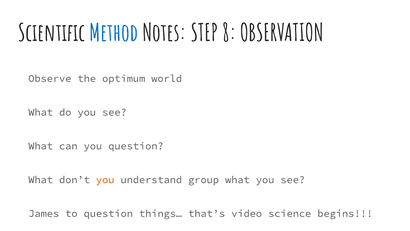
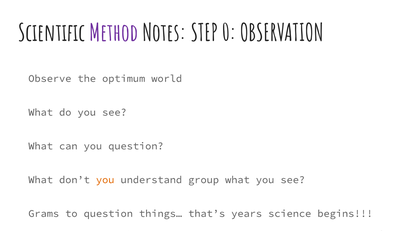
Method colour: blue -> purple
8: 8 -> 0
James: James -> Grams
video: video -> years
